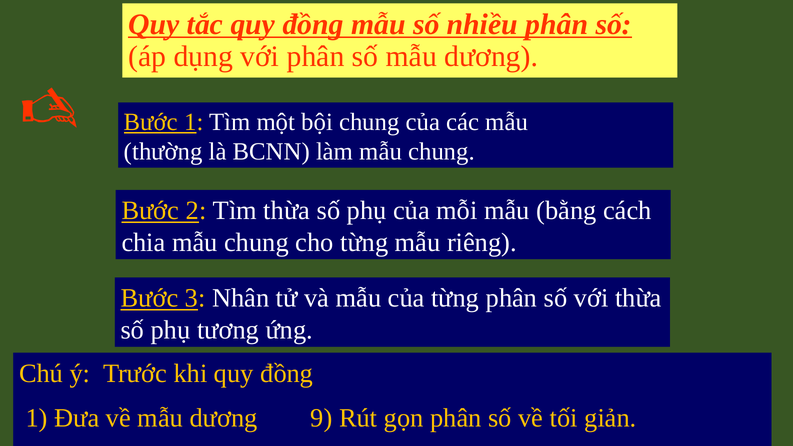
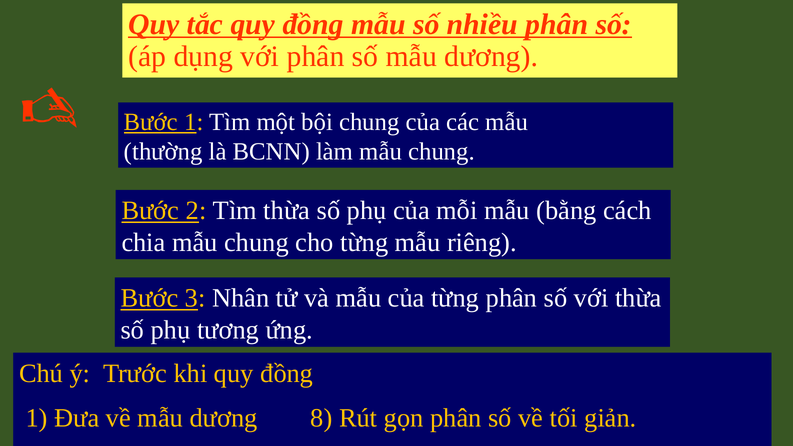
9: 9 -> 8
